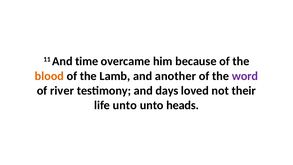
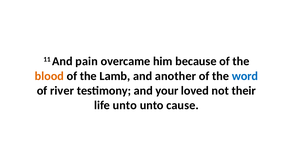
time: time -> pain
word colour: purple -> blue
days: days -> your
heads: heads -> cause
